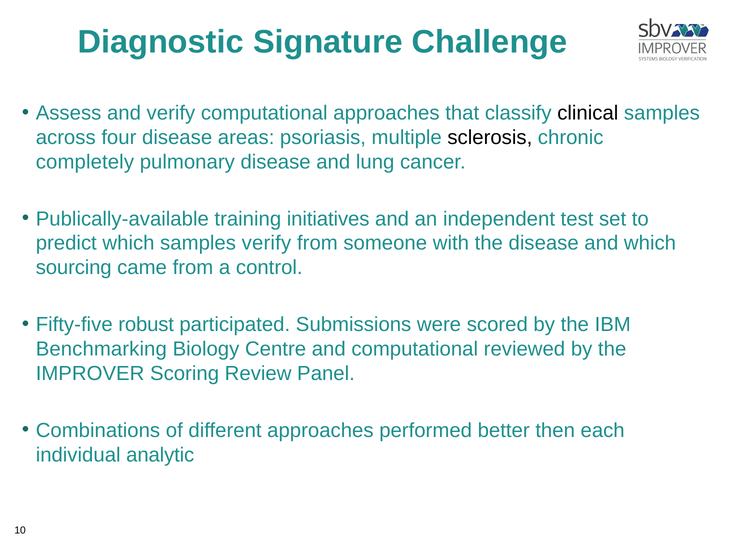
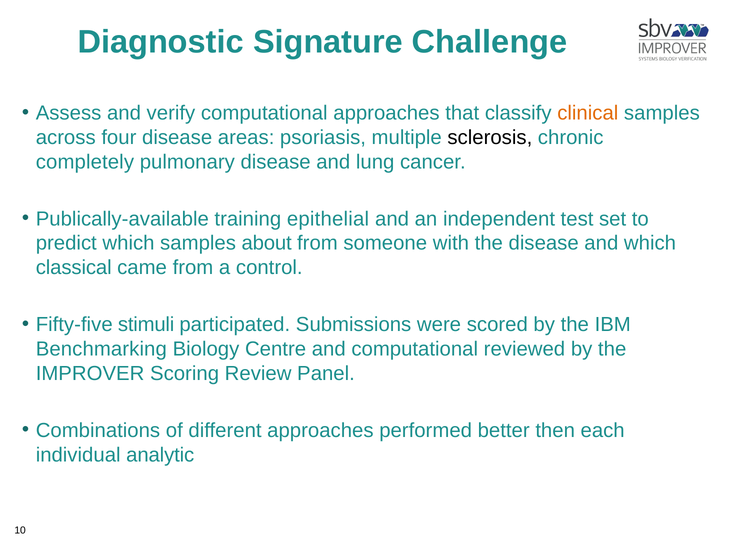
clinical colour: black -> orange
initiatives: initiatives -> epithelial
samples verify: verify -> about
sourcing: sourcing -> classical
robust: robust -> stimuli
